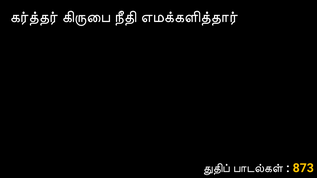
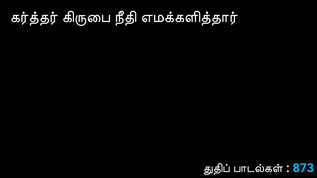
873 colour: yellow -> light blue
